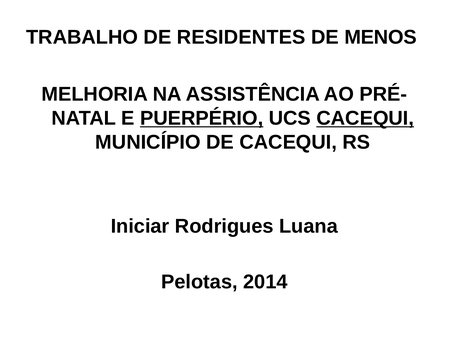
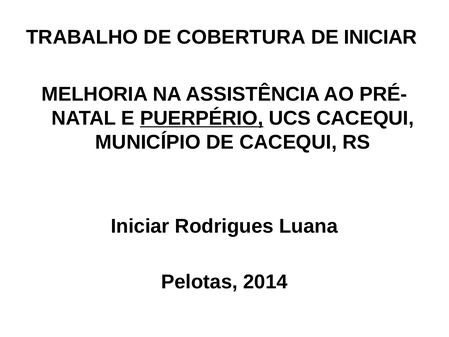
RESIDENTES: RESIDENTES -> COBERTURA
DE MENOS: MENOS -> INICIAR
CACEQUI at (365, 118) underline: present -> none
